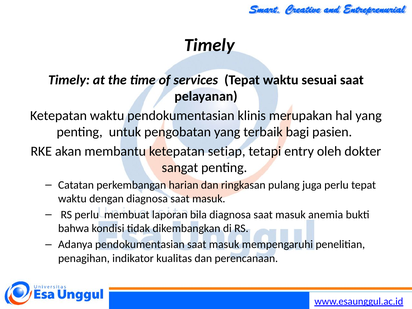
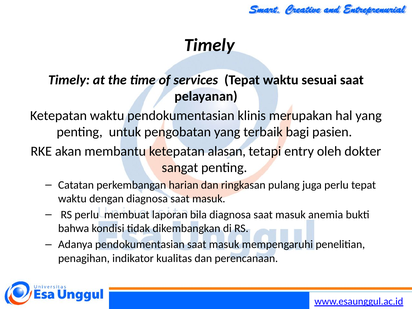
setiap: setiap -> alasan
